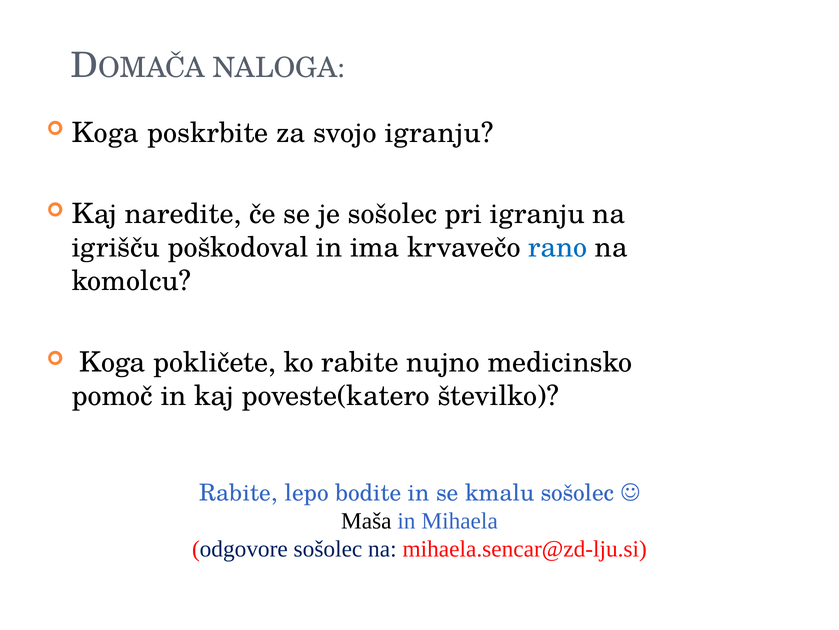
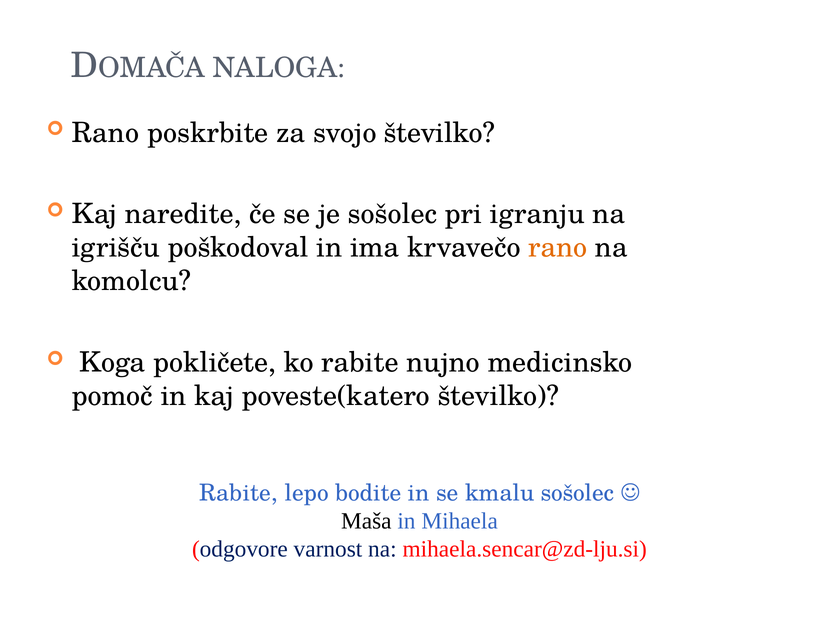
Koga at (105, 133): Koga -> Rano
svojo igranju: igranju -> številko
rano at (558, 247) colour: blue -> orange
odgovore sošolec: sošolec -> varnost
